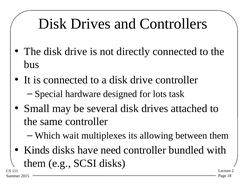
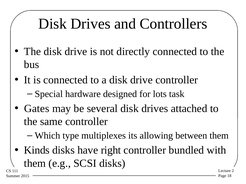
Small: Small -> Gates
wait: wait -> type
need: need -> right
